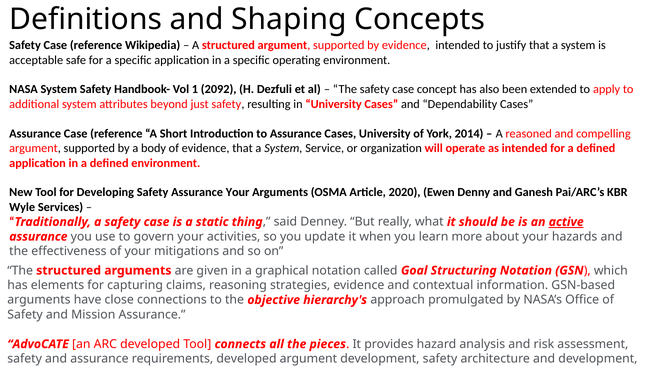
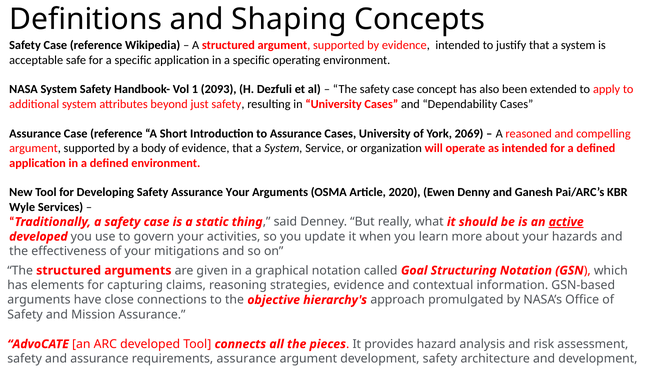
2092: 2092 -> 2093
2014: 2014 -> 2069
assurance at (38, 237): assurance -> developed
requirements developed: developed -> assurance
